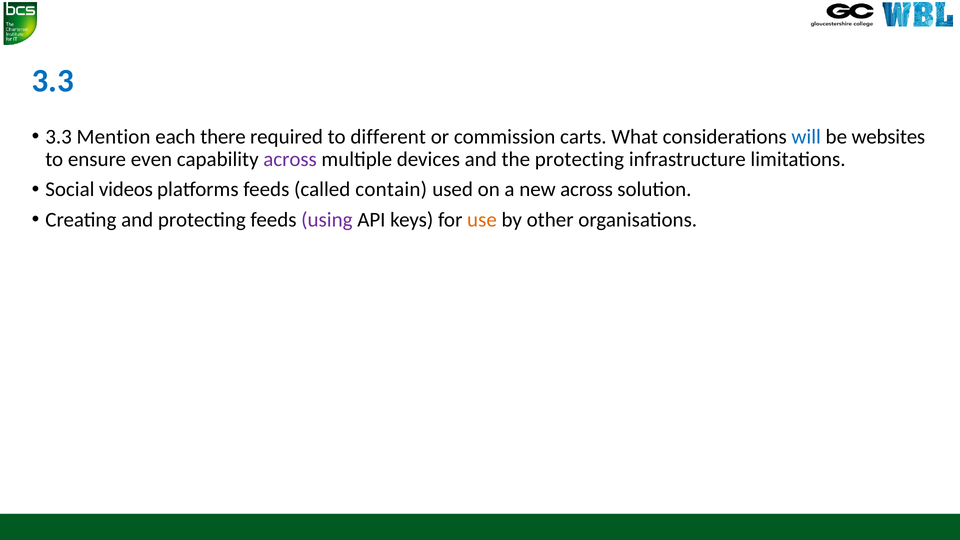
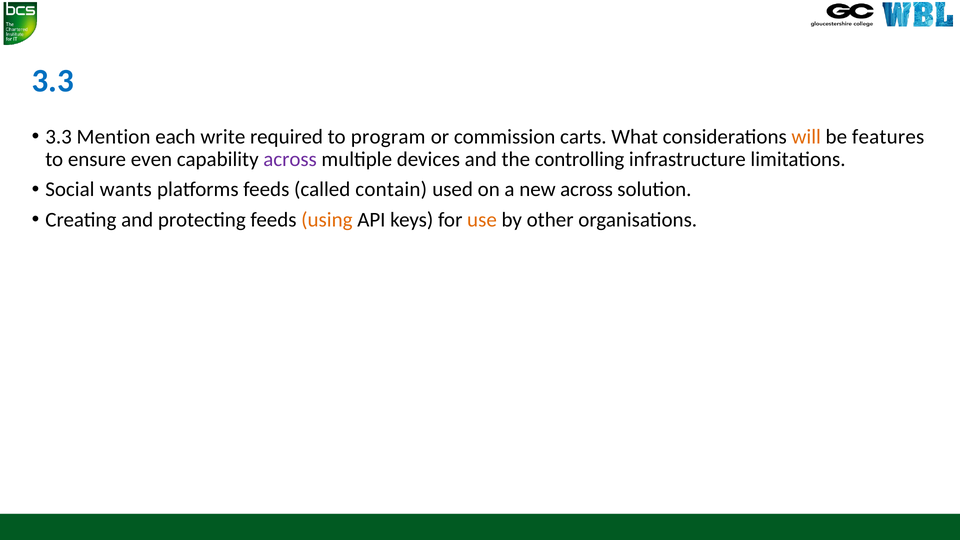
there: there -> write
different: different -> program
will colour: blue -> orange
websites: websites -> features
the protecting: protecting -> controlling
videos: videos -> wants
using colour: purple -> orange
